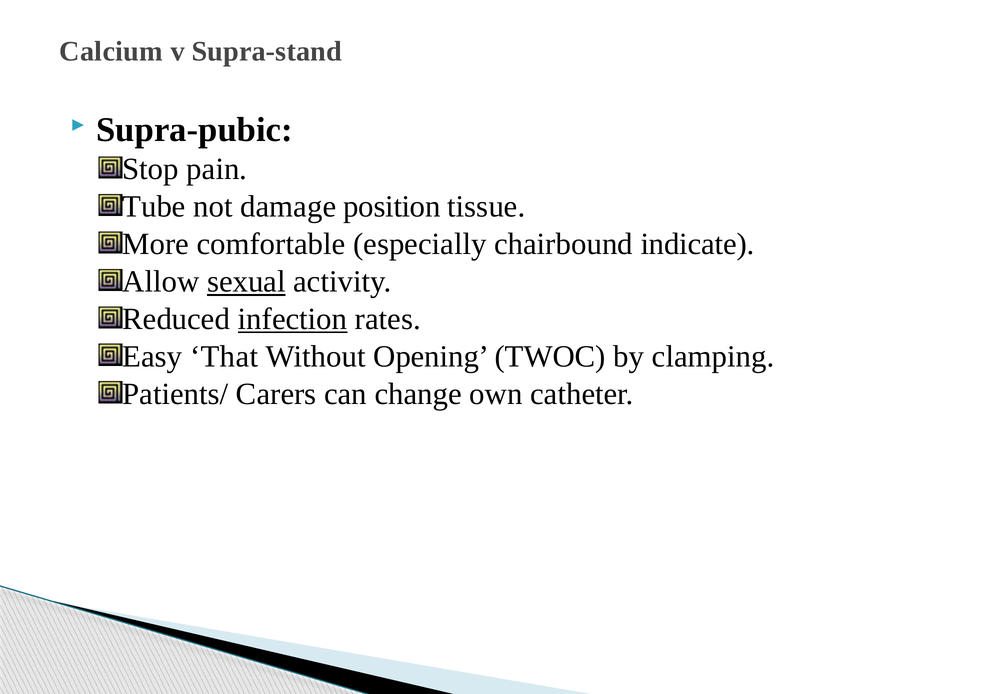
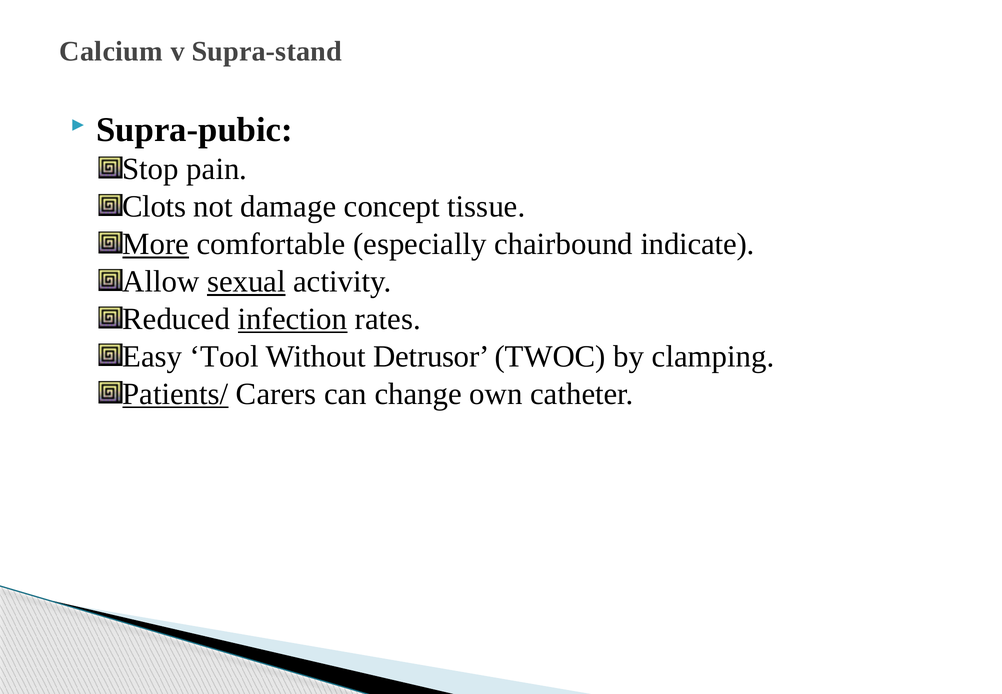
Tube: Tube -> Clots
position: position -> concept
More underline: none -> present
That: That -> Tool
Opening: Opening -> Detrusor
Patients/ underline: none -> present
